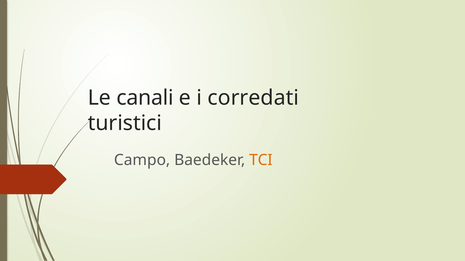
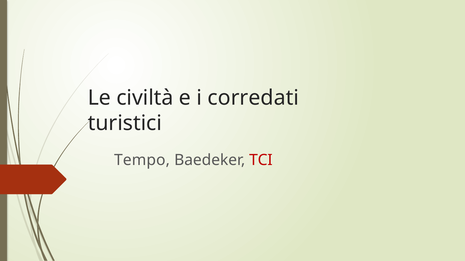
canali: canali -> civiltà
Campo: Campo -> Tempo
TCI colour: orange -> red
